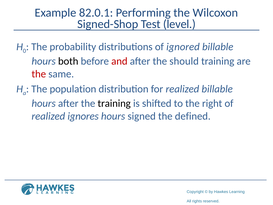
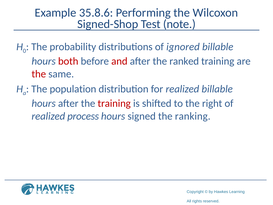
82.0.1: 82.0.1 -> 35.8.6
level: level -> note
both colour: black -> red
should: should -> ranked
training at (114, 103) colour: black -> red
ignores: ignores -> process
defined: defined -> ranking
